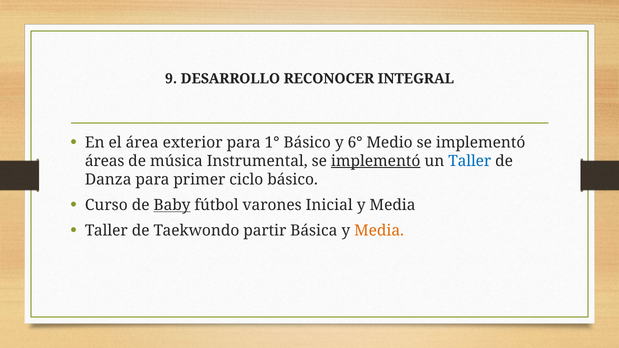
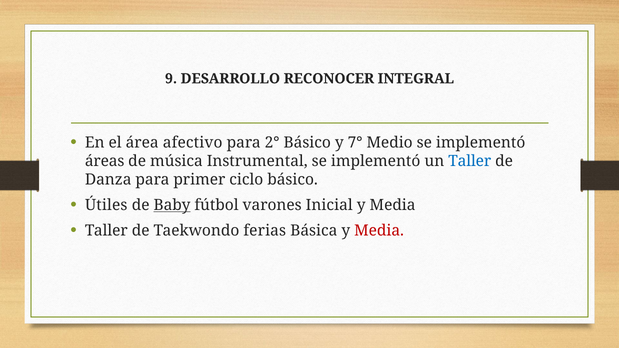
exterior: exterior -> afectivo
1°: 1° -> 2°
6°: 6° -> 7°
implementó at (376, 161) underline: present -> none
Curso: Curso -> Útiles
partir: partir -> ferias
Media at (379, 231) colour: orange -> red
